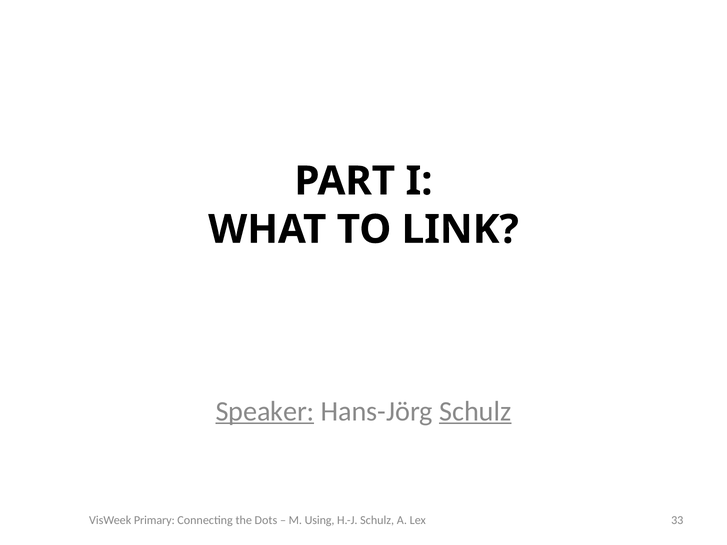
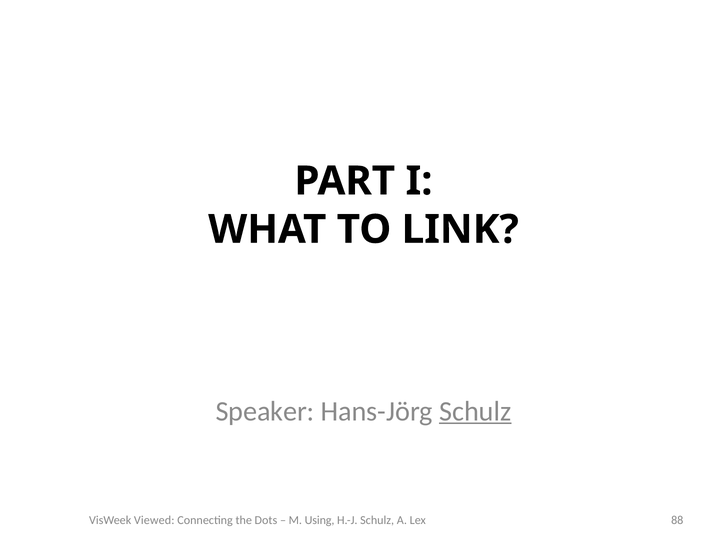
Speaker underline: present -> none
Primary: Primary -> Viewed
33: 33 -> 88
